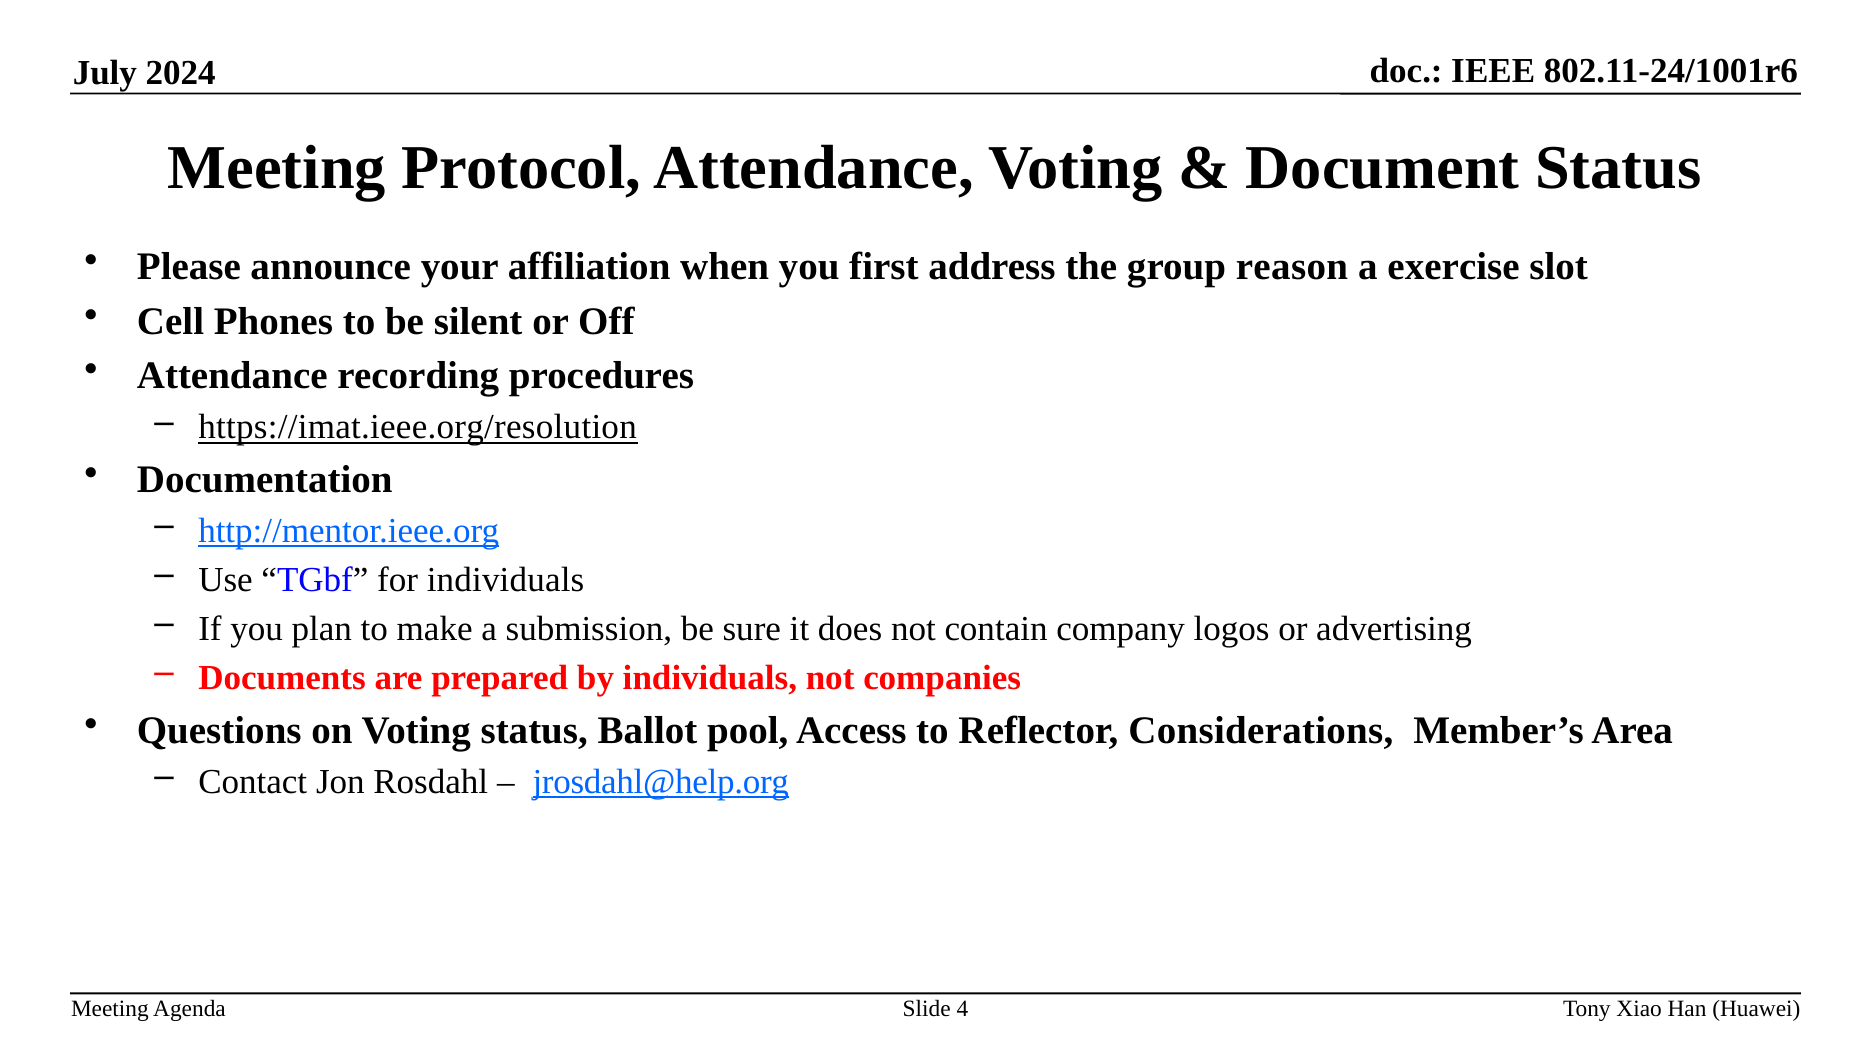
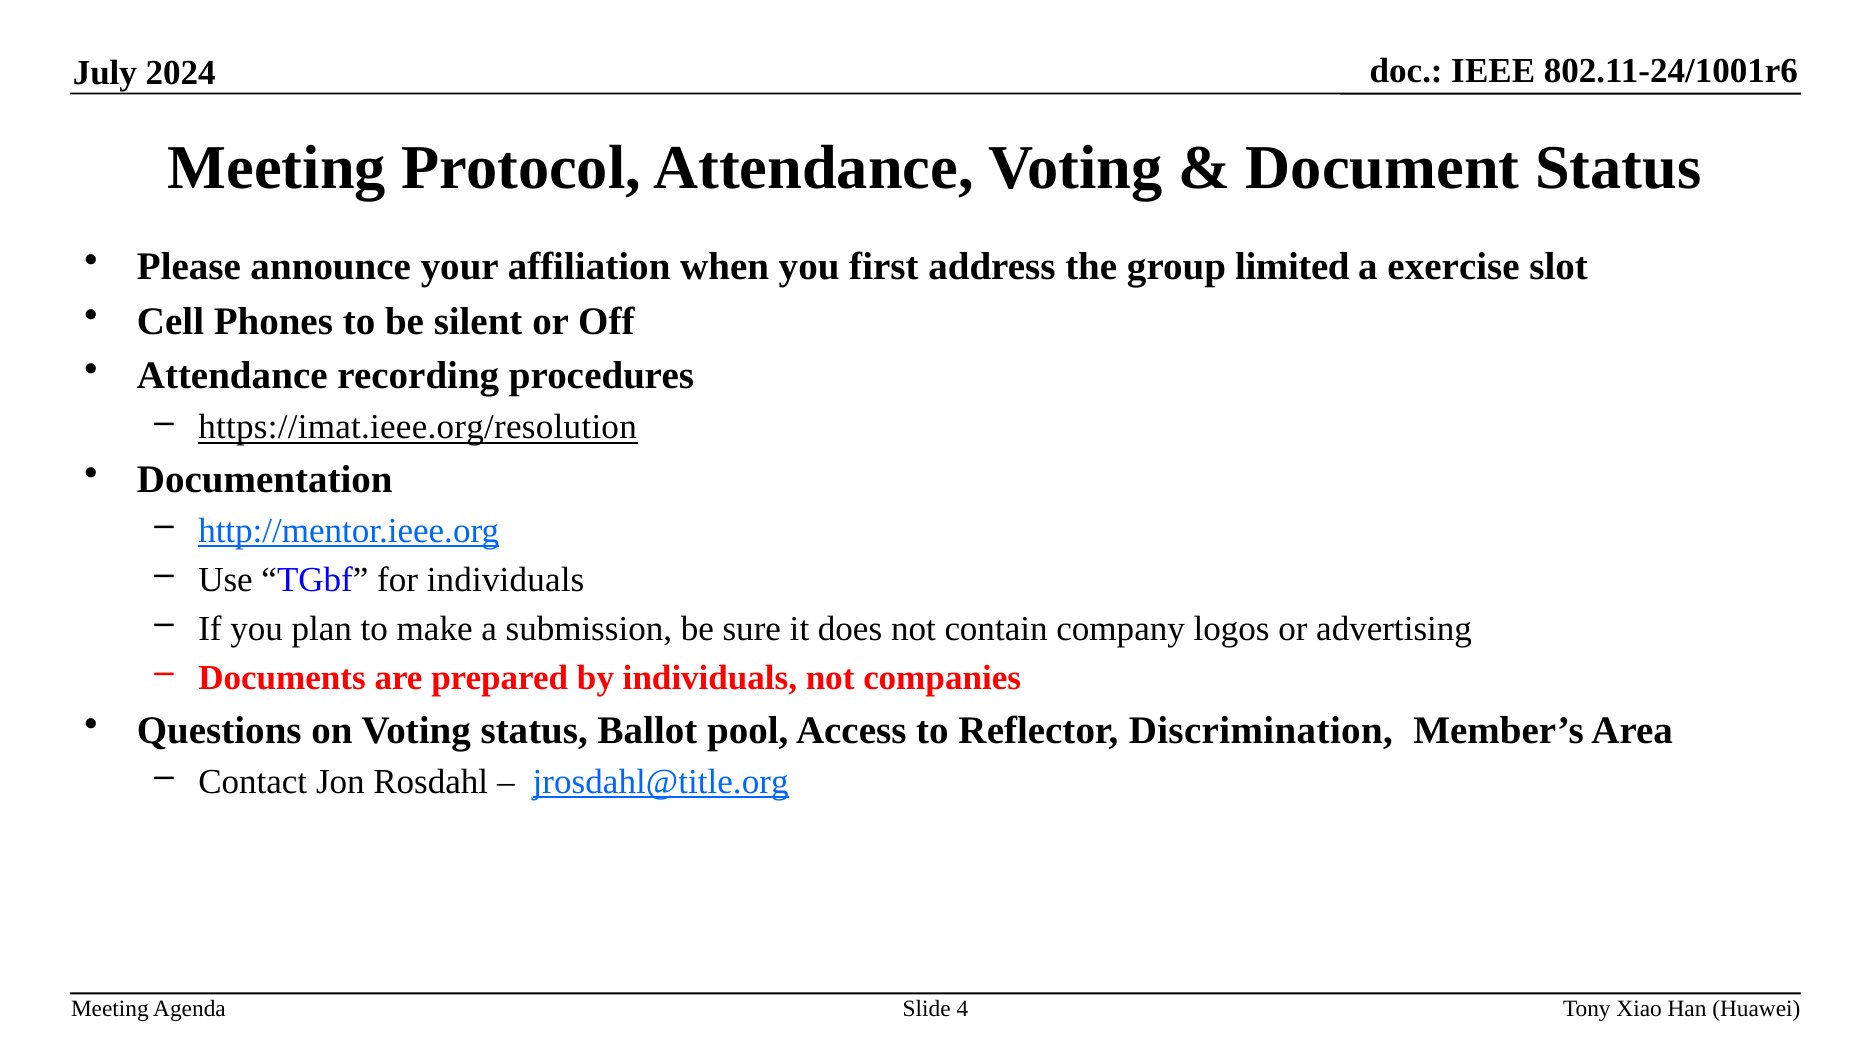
reason: reason -> limited
Considerations: Considerations -> Discrimination
jrosdahl@help.org: jrosdahl@help.org -> jrosdahl@title.org
